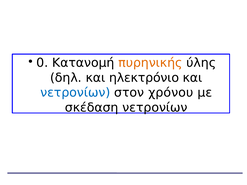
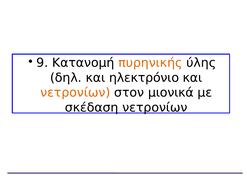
0: 0 -> 9
νετρονίων at (75, 93) colour: blue -> orange
χρόνου: χρόνου -> μιονικά
